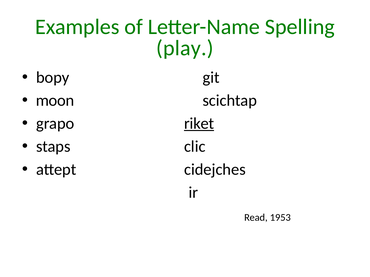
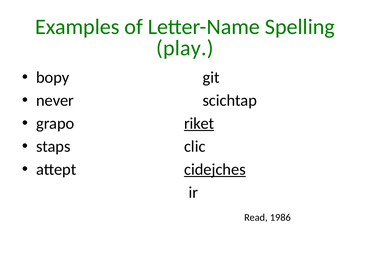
moon: moon -> never
cidejches underline: none -> present
1953: 1953 -> 1986
